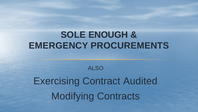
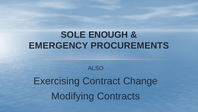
Audited: Audited -> Change
